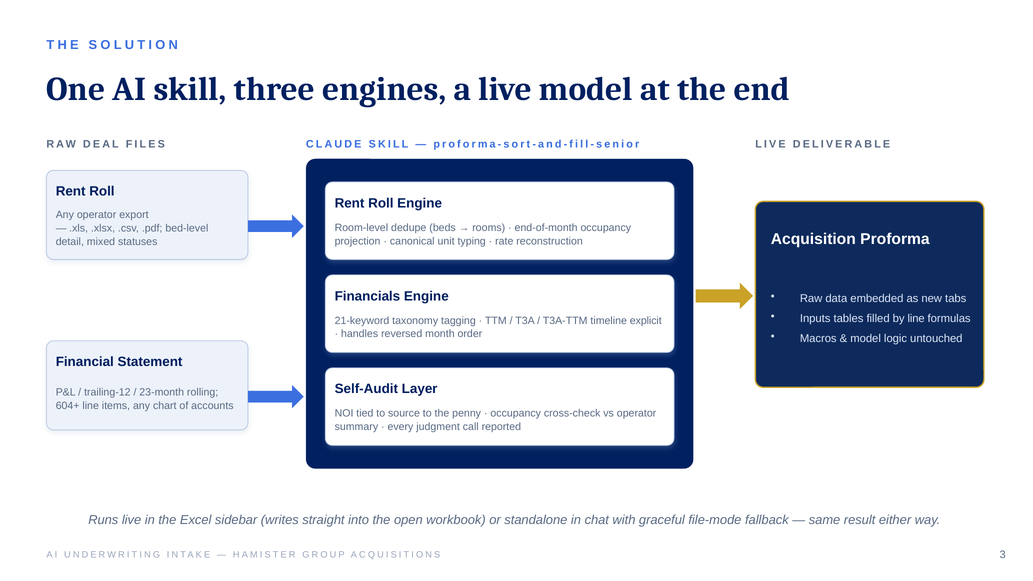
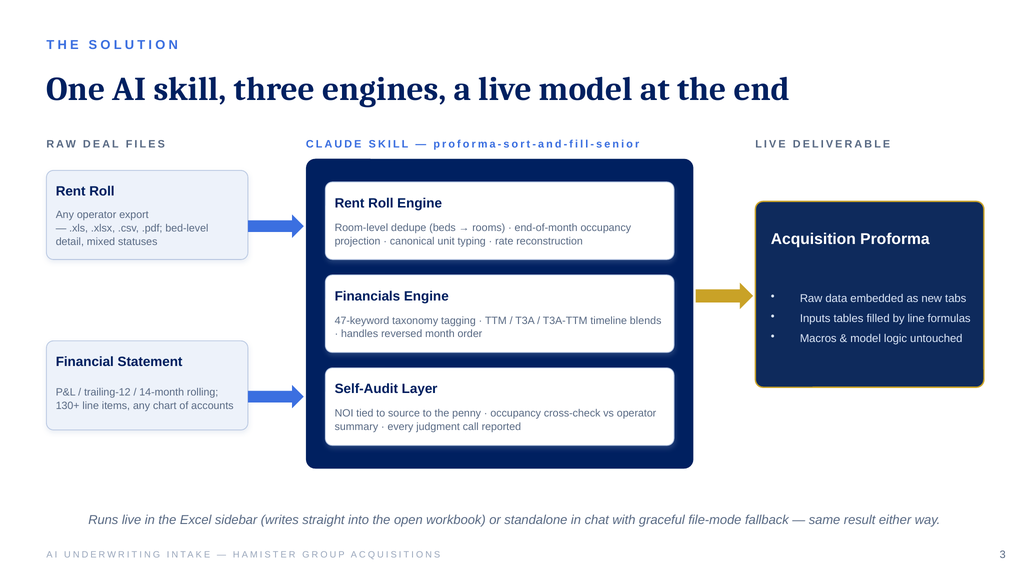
21-keyword: 21-keyword -> 47-keyword
explicit: explicit -> blends
23-month: 23-month -> 14-month
604+: 604+ -> 130+
